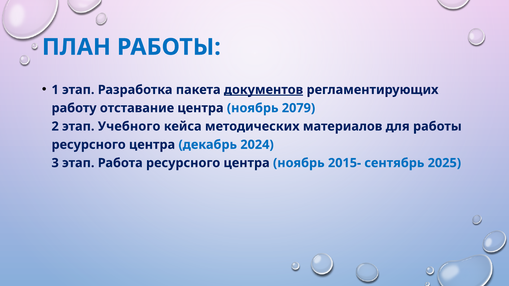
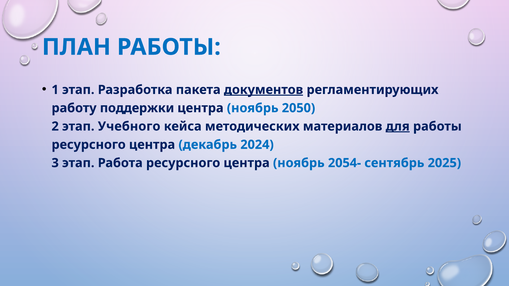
отставание: отставание -> поддержки
2079: 2079 -> 2050
для underline: none -> present
2015-: 2015- -> 2054-
